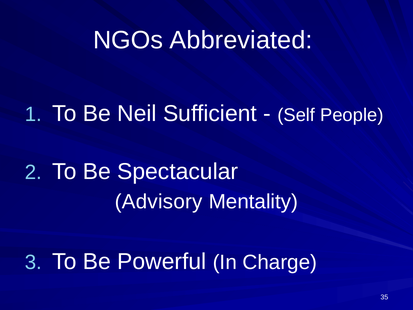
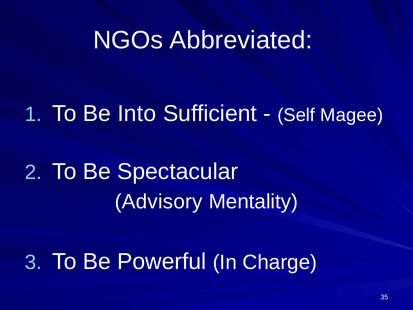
Neil: Neil -> Into
People: People -> Magee
